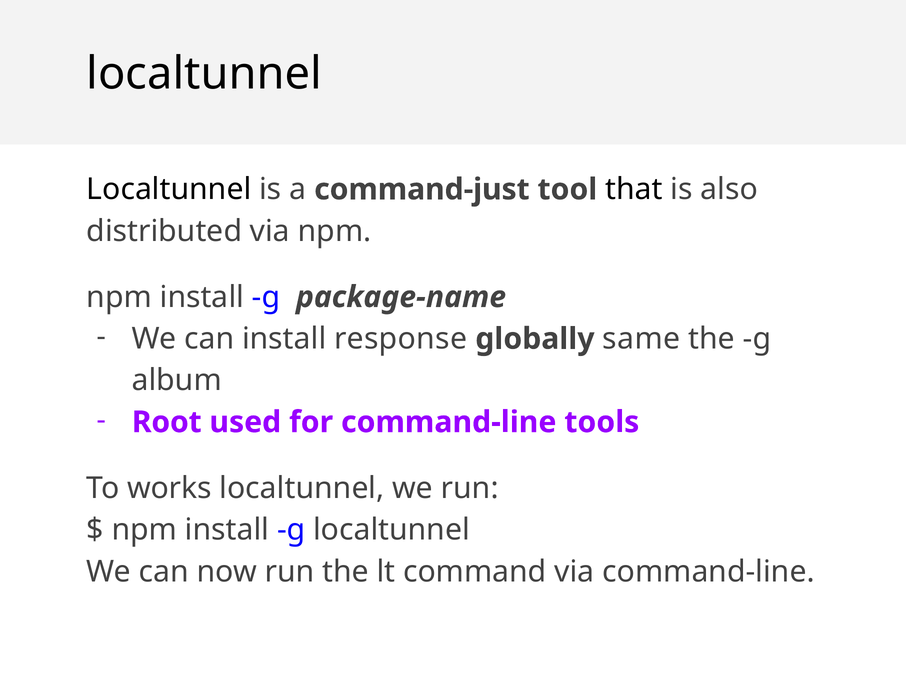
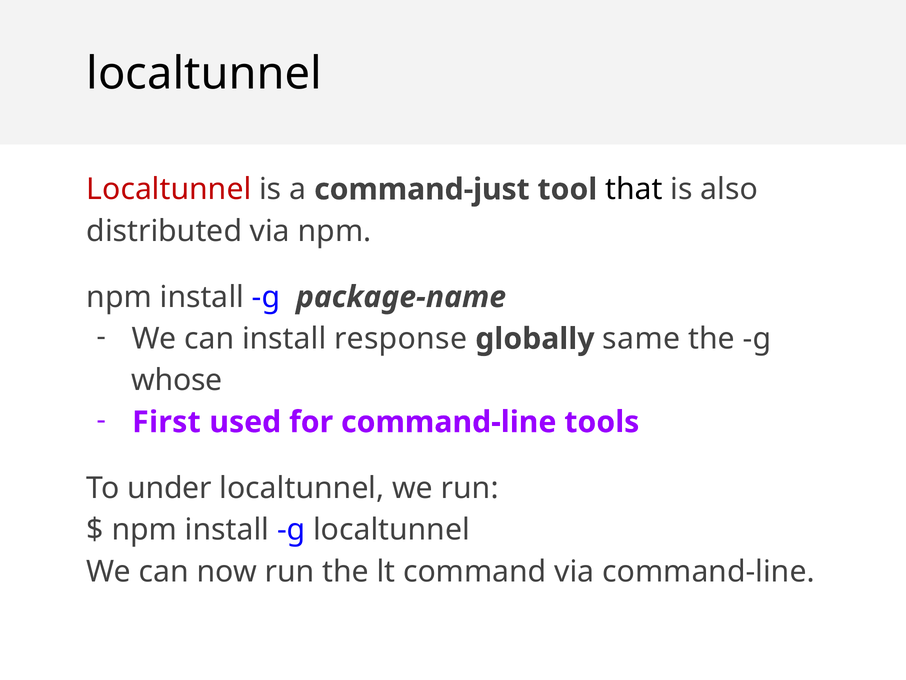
Localtunnel at (169, 189) colour: black -> red
album: album -> whose
Root: Root -> First
works: works -> under
